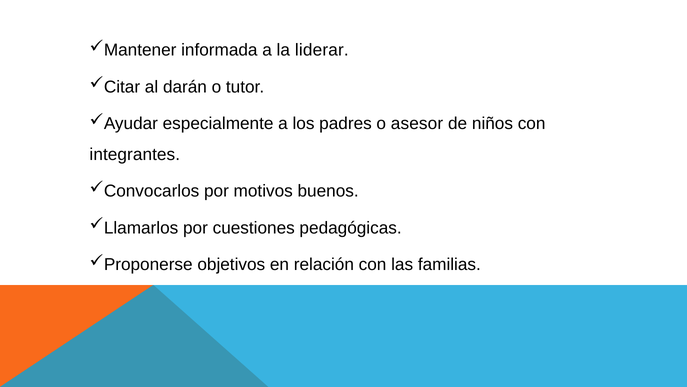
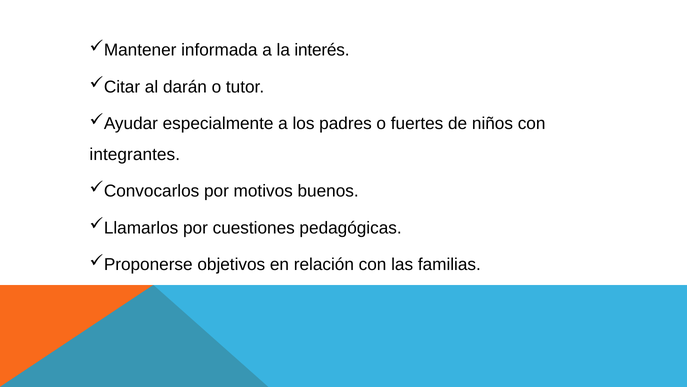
liderar: liderar -> interés
asesor: asesor -> fuertes
